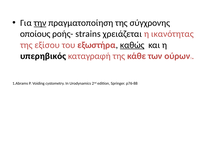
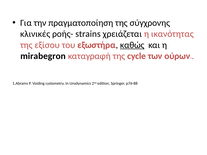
την underline: present -> none
οποίους: οποίους -> κλινικές
υπερηβικός: υπερηβικός -> mirabegron
κάθε: κάθε -> cycle
